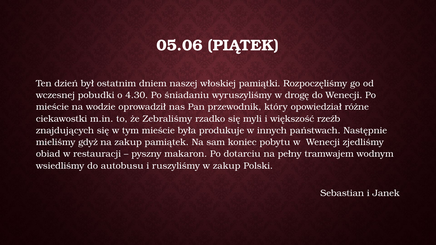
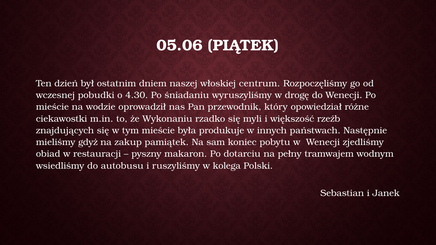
pamiątki: pamiątki -> centrum
Zebraliśmy: Zebraliśmy -> Wykonaniu
w zakup: zakup -> kolega
